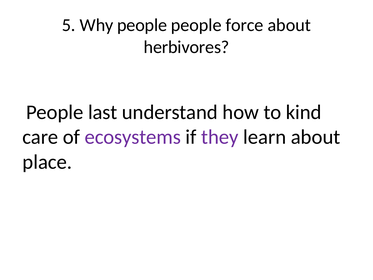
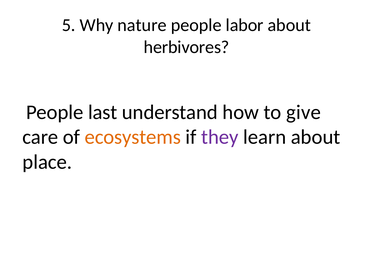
Why people: people -> nature
force: force -> labor
kind: kind -> give
ecosystems colour: purple -> orange
